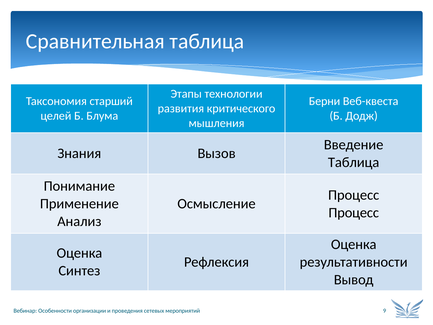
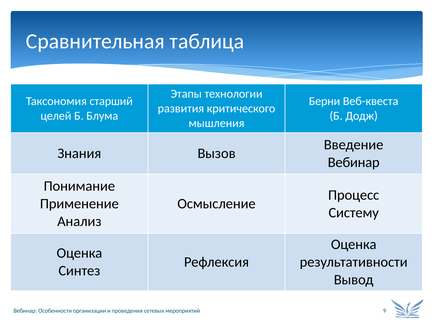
Таблица at (354, 162): Таблица -> Вебинар
Процесс at (354, 212): Процесс -> Систему
